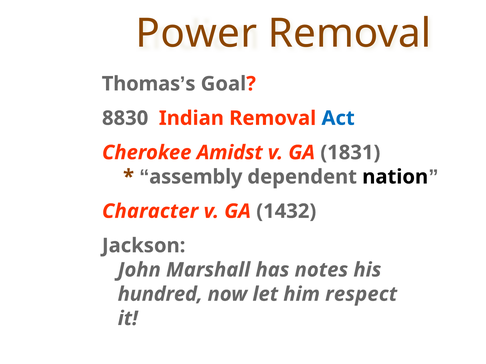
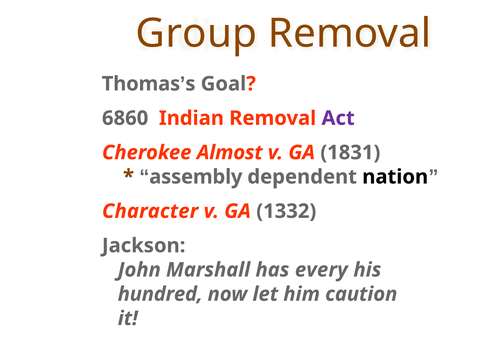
Power: Power -> Group
8830: 8830 -> 6860
Act colour: blue -> purple
Amidst: Amidst -> Almost
1432: 1432 -> 1332
notes: notes -> every
respect: respect -> caution
